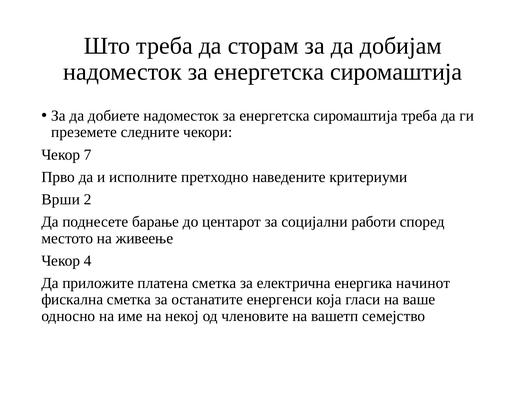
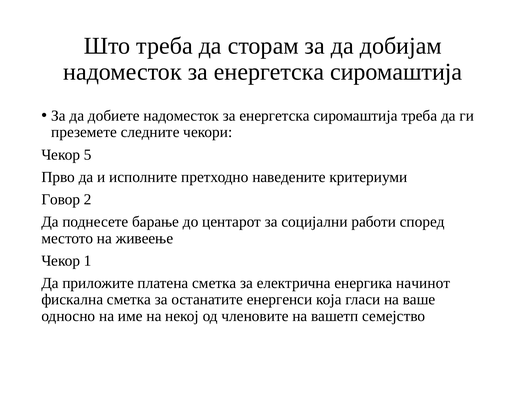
7: 7 -> 5
Врши: Врши -> Говор
4: 4 -> 1
